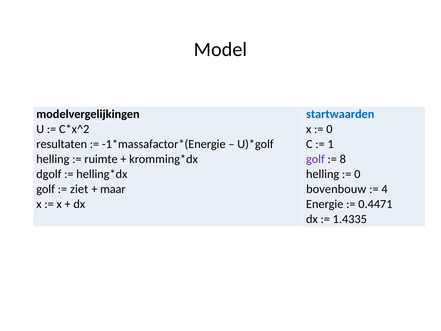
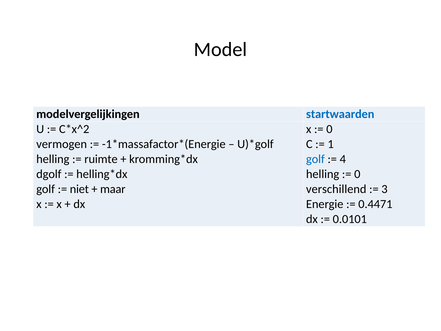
resultaten: resultaten -> vermogen
golf at (315, 159) colour: purple -> blue
8: 8 -> 4
ziet: ziet -> niet
bovenbouw: bovenbouw -> verschillend
4: 4 -> 3
1.4335: 1.4335 -> 0.0101
